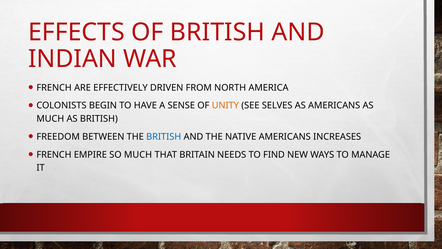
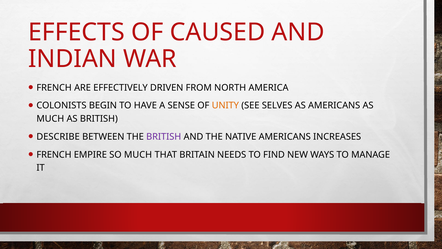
OF BRITISH: BRITISH -> CAUSED
FREEDOM: FREEDOM -> DESCRIBE
BRITISH at (164, 137) colour: blue -> purple
